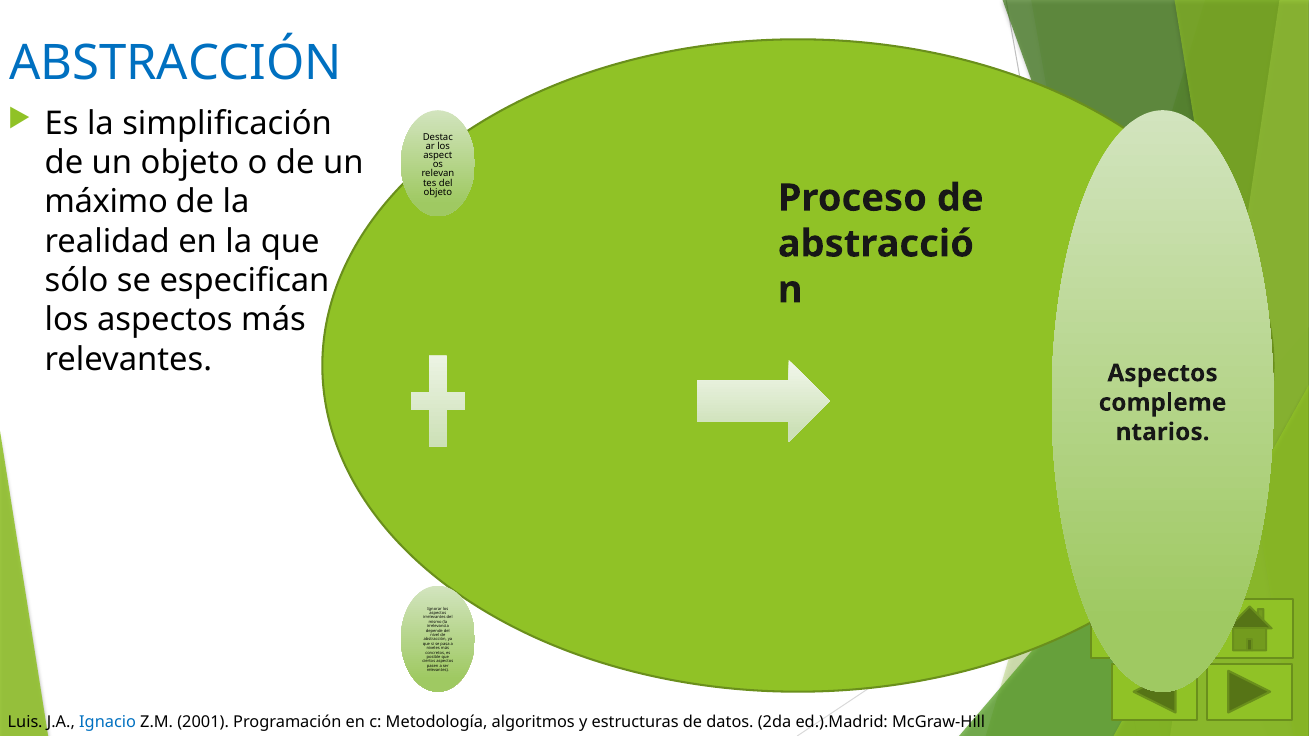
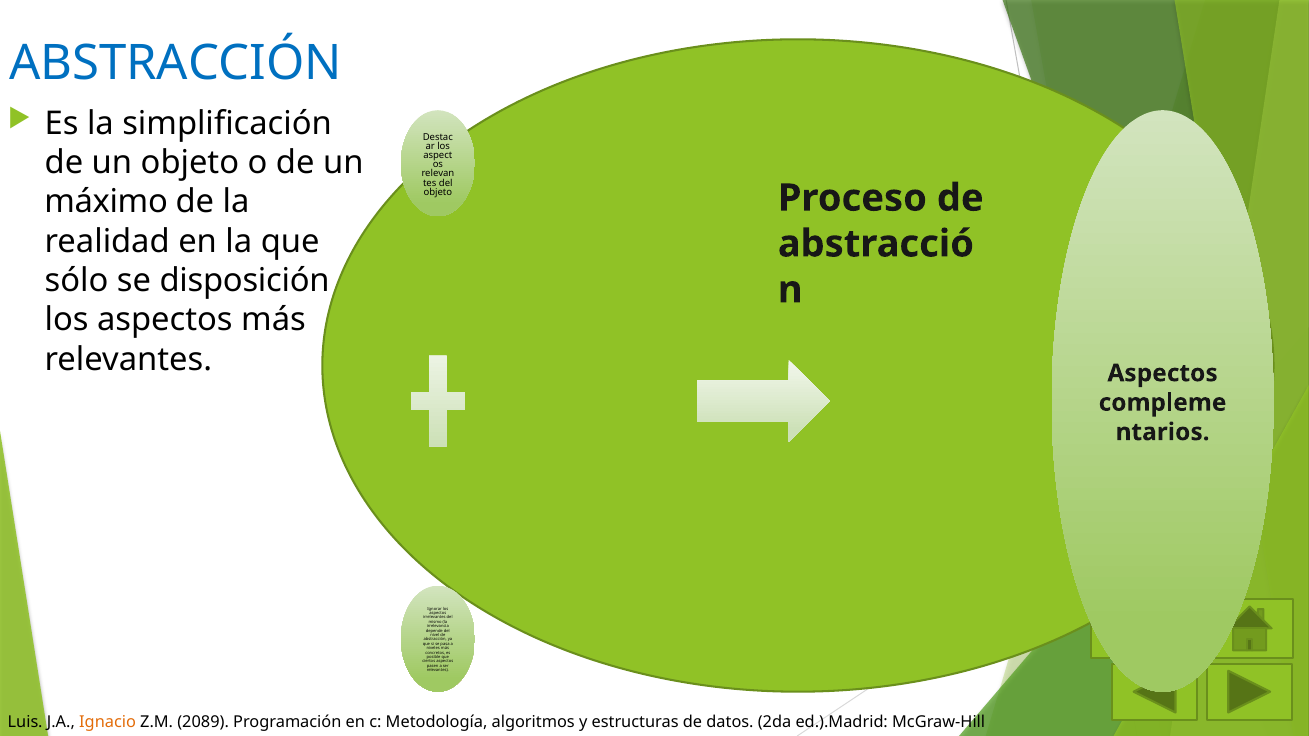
especifican: especifican -> disposición
Ignacio colour: blue -> orange
2001: 2001 -> 2089
